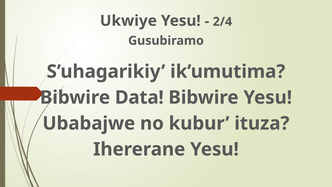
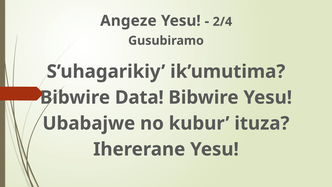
Ukwiye: Ukwiye -> Angeze
